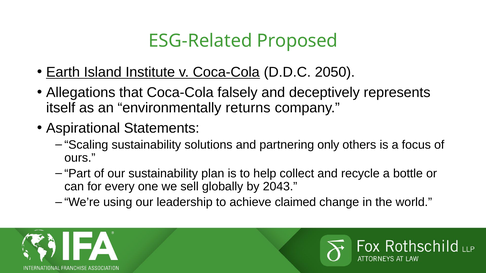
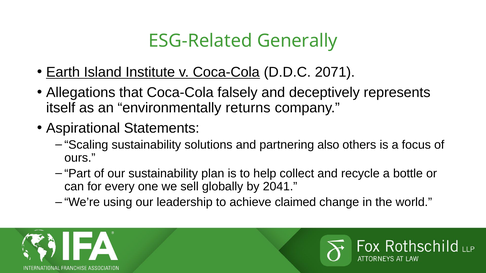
Proposed: Proposed -> Generally
2050: 2050 -> 2071
only: only -> also
2043: 2043 -> 2041
